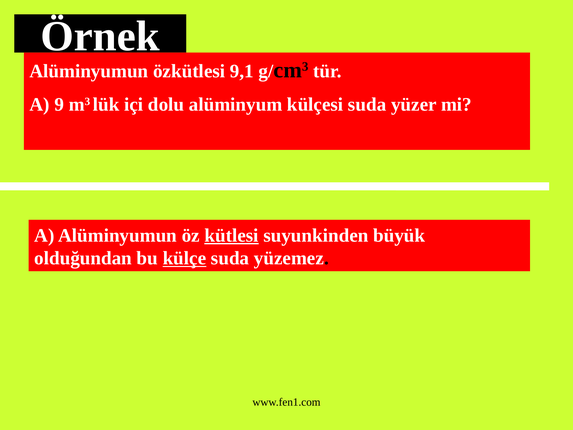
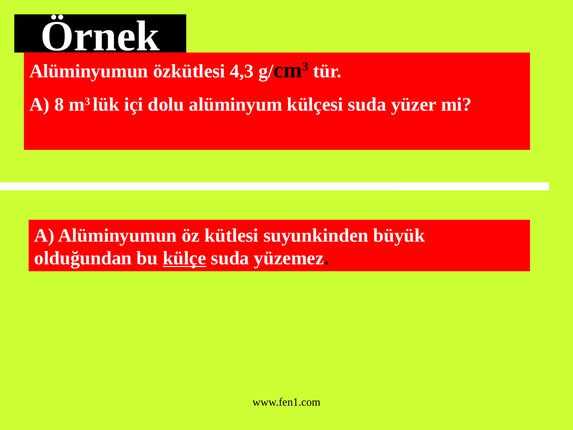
9,1: 9,1 -> 4,3
9: 9 -> 8
kütlesi underline: present -> none
